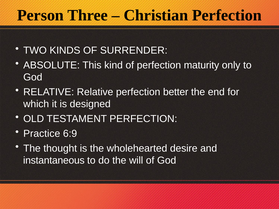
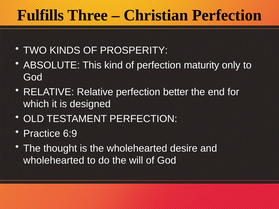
Person: Person -> Fulfills
SURRENDER: SURRENDER -> PROSPERITY
instantaneous at (54, 161): instantaneous -> wholehearted
